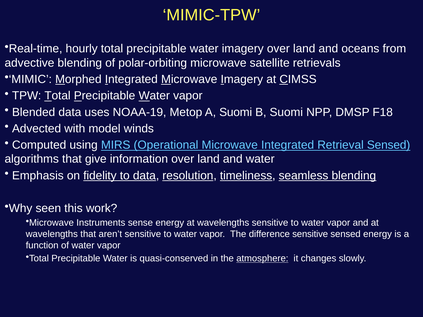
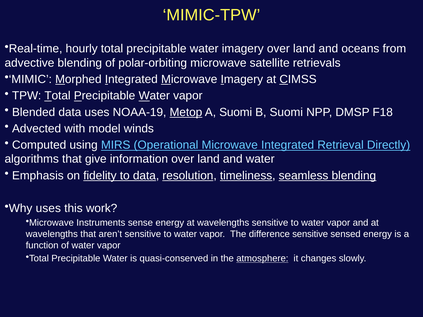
Metop underline: none -> present
Retrieval Sensed: Sensed -> Directly
Why seen: seen -> uses
